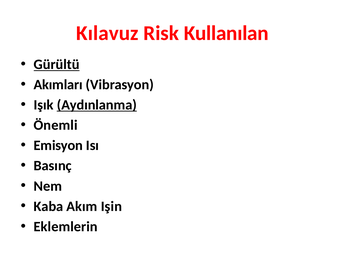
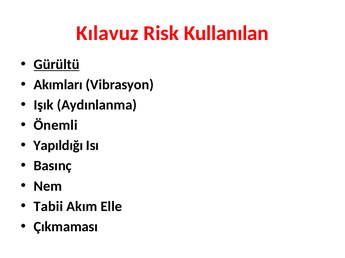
Aydınlanma underline: present -> none
Emisyon: Emisyon -> Yapıldığı
Kaba: Kaba -> Tabii
Işin: Işin -> Elle
Eklemlerin: Eklemlerin -> Çıkmaması
